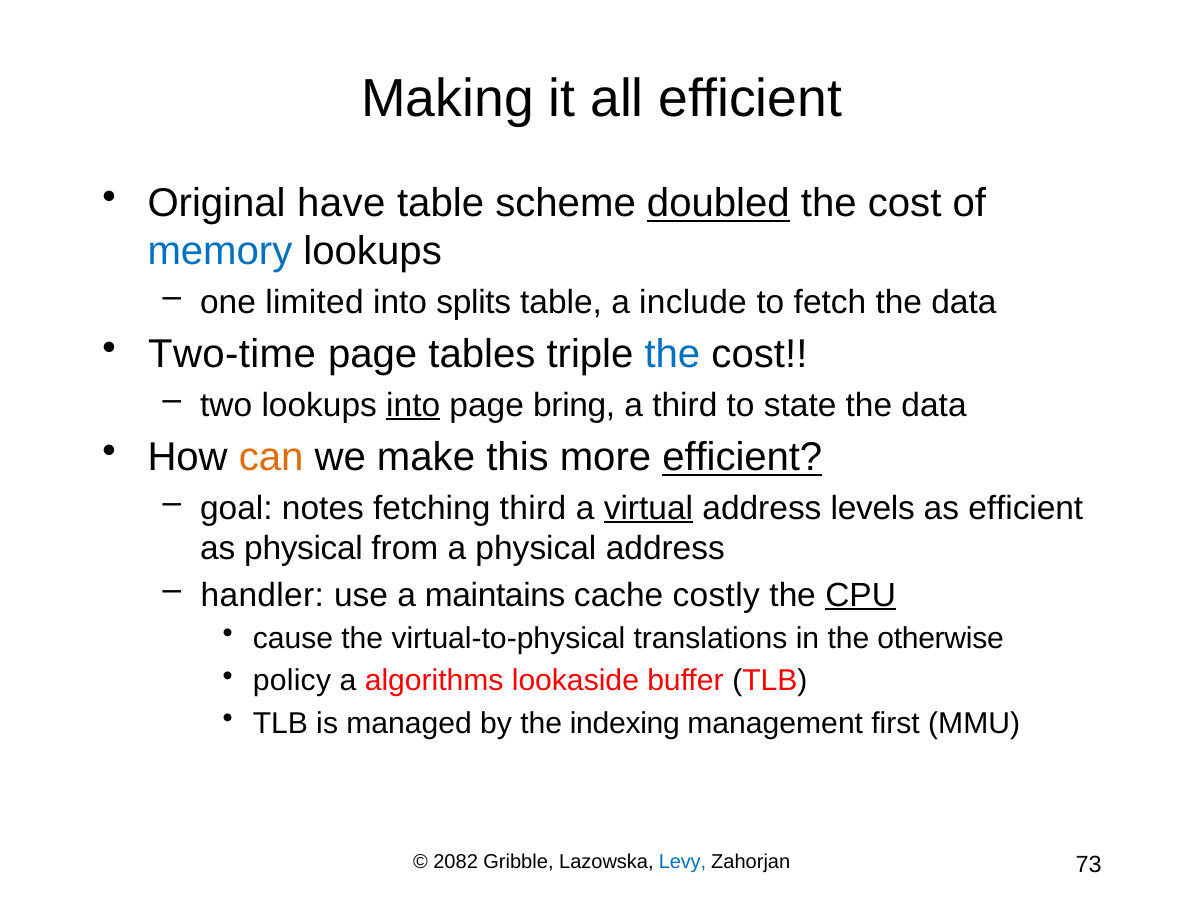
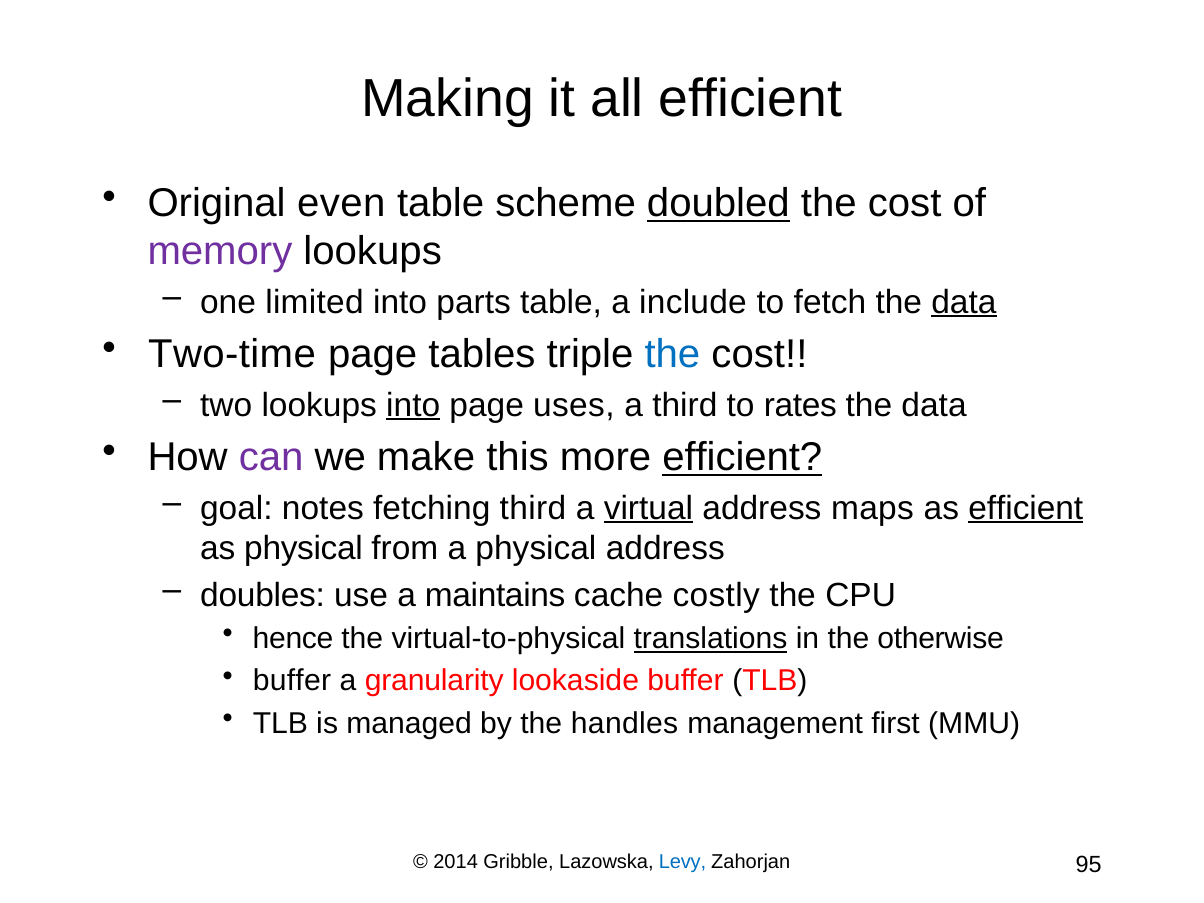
have: have -> even
memory colour: blue -> purple
splits: splits -> parts
data at (964, 302) underline: none -> present
bring: bring -> uses
state: state -> rates
can colour: orange -> purple
levels: levels -> maps
efficient at (1026, 508) underline: none -> present
handler: handler -> doubles
CPU underline: present -> none
cause: cause -> hence
translations underline: none -> present
policy at (292, 681): policy -> buffer
algorithms: algorithms -> granularity
indexing: indexing -> handles
2082: 2082 -> 2014
73: 73 -> 95
